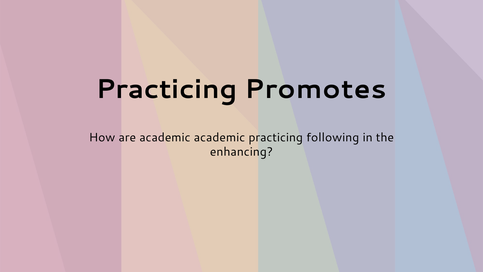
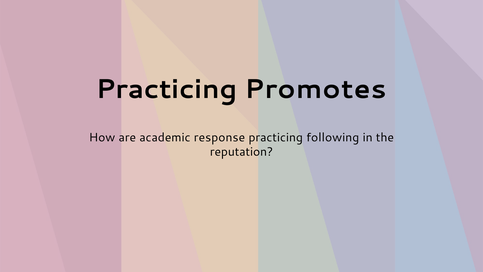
academic academic: academic -> response
enhancing: enhancing -> reputation
